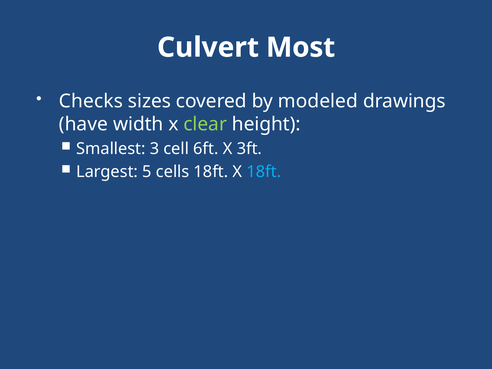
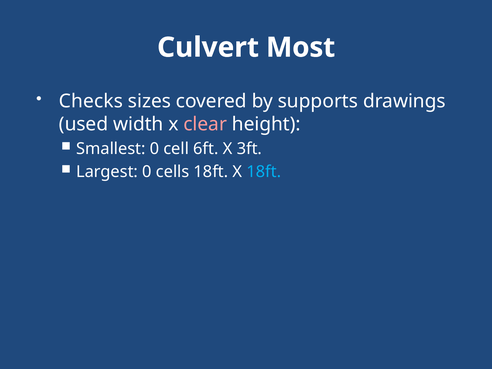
modeled: modeled -> supports
have: have -> used
clear colour: light green -> pink
Smallest 3: 3 -> 0
Largest 5: 5 -> 0
